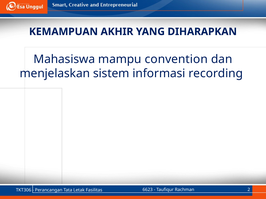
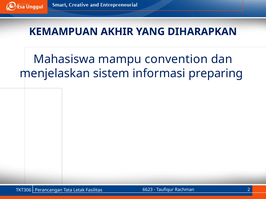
recording: recording -> preparing
